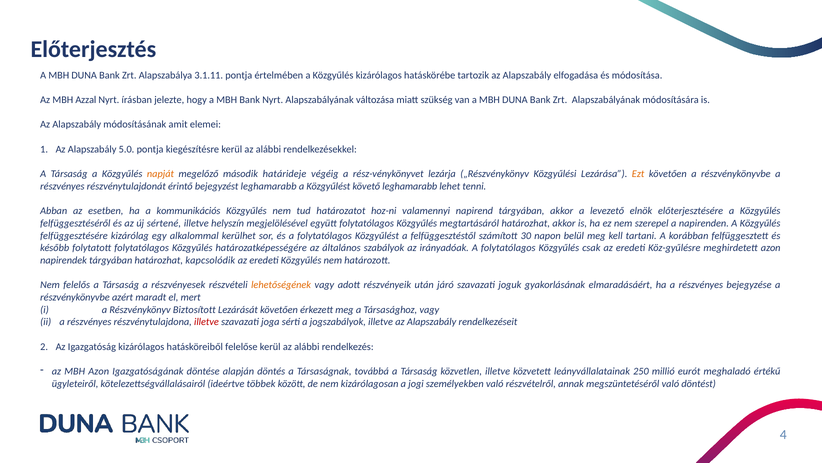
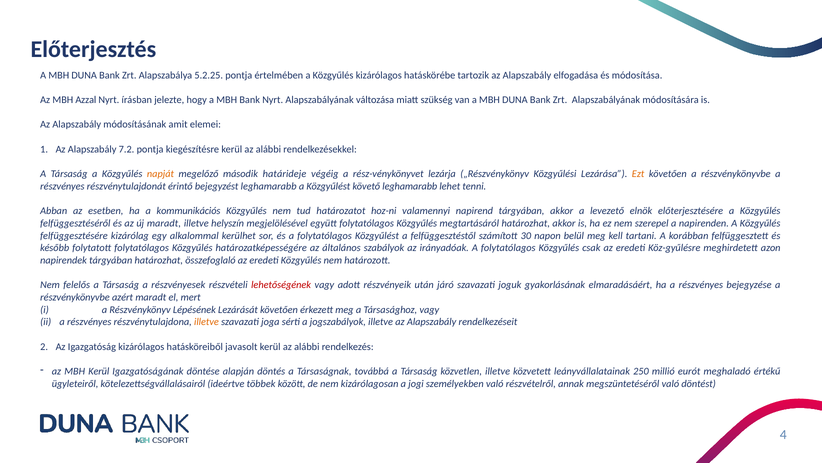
3.1.11: 3.1.11 -> 5.2.25
5.0: 5.0 -> 7.2
új sértené: sértené -> maradt
kapcsolódik: kapcsolódik -> összefoglaló
lehetőségének colour: orange -> red
Biztosított: Biztosított -> Lépésének
illetve at (206, 322) colour: red -> orange
felelőse: felelőse -> javasolt
MBH Azon: Azon -> Kerül
